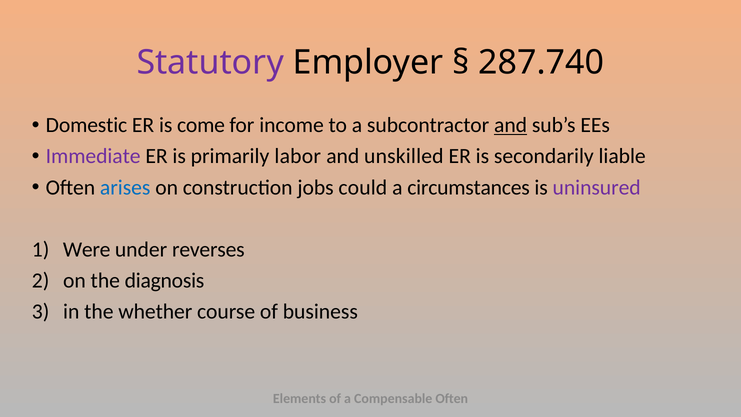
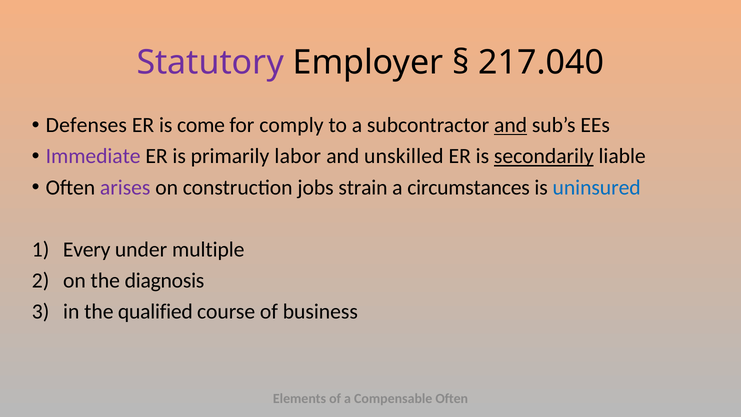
287.740: 287.740 -> 217.040
Domestic: Domestic -> Defenses
income: income -> comply
secondarily underline: none -> present
arises colour: blue -> purple
could: could -> strain
uninsured colour: purple -> blue
Were: Were -> Every
reverses: reverses -> multiple
whether: whether -> qualified
